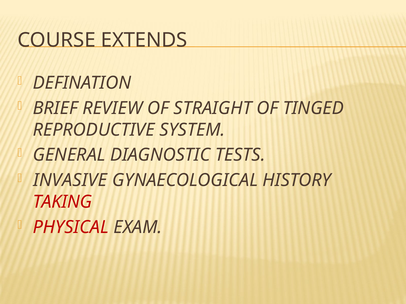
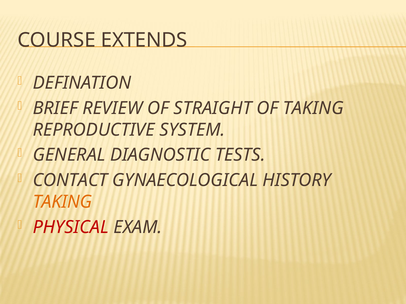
OF TINGED: TINGED -> TAKING
INVASIVE: INVASIVE -> CONTACT
TAKING at (62, 202) colour: red -> orange
